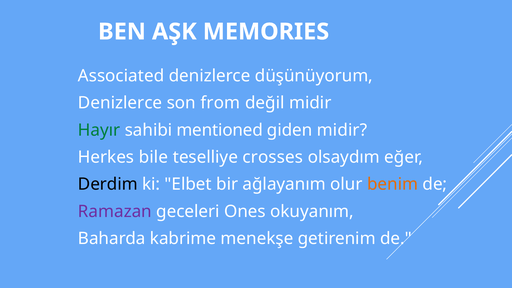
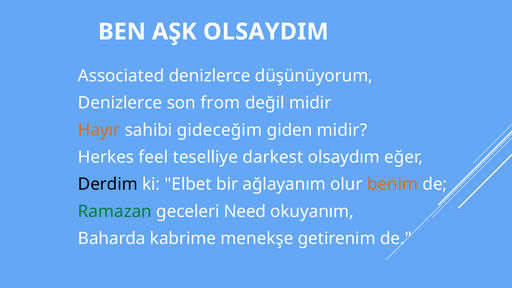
MEMORIES: MEMORIES -> OLSAYDIM
Hayır colour: green -> orange
mentioned: mentioned -> gideceğim
bile: bile -> feel
crosses: crosses -> darkest
Ramazan colour: purple -> green
Ones: Ones -> Need
